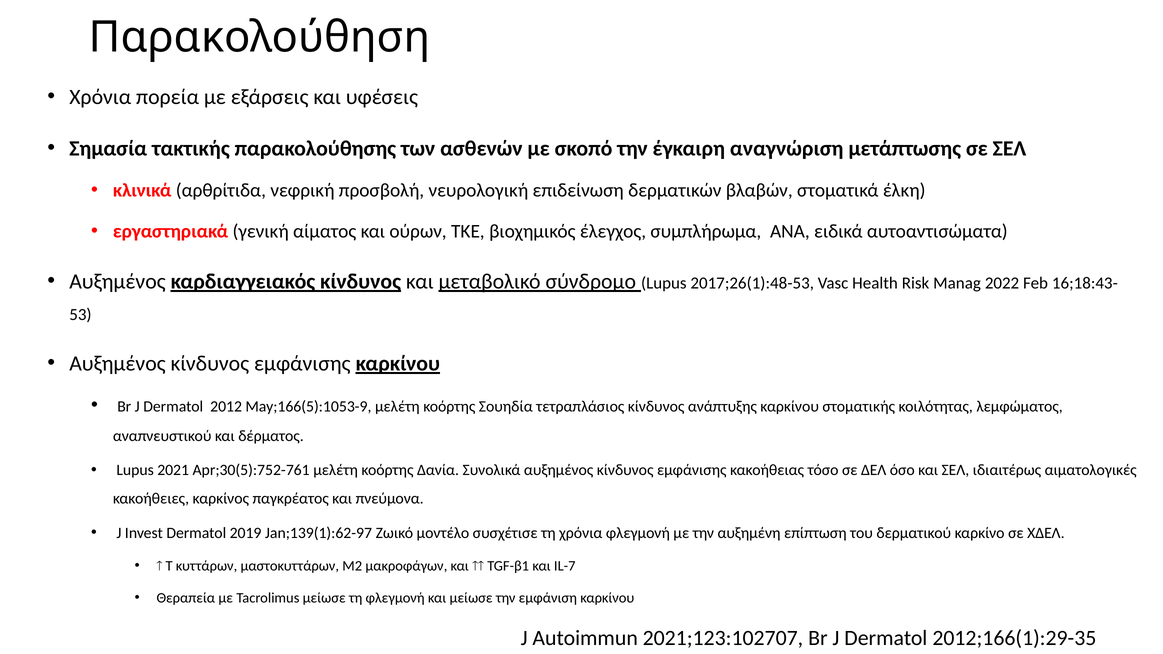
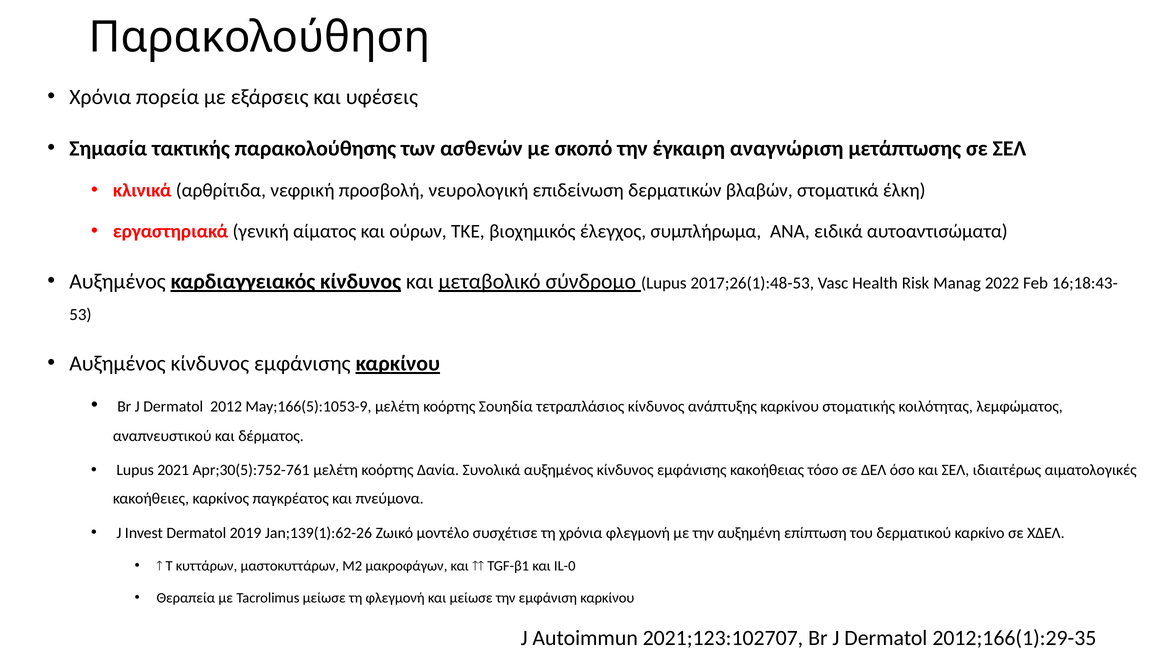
Jan;139(1):62-97: Jan;139(1):62-97 -> Jan;139(1):62-26
IL-7: IL-7 -> IL-0
